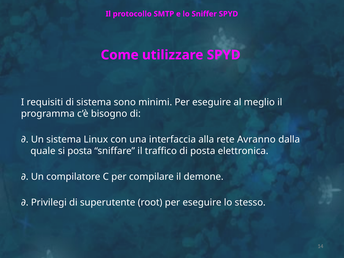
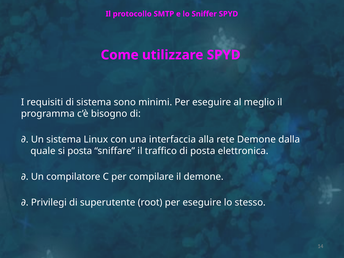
rete Avranno: Avranno -> Demone
